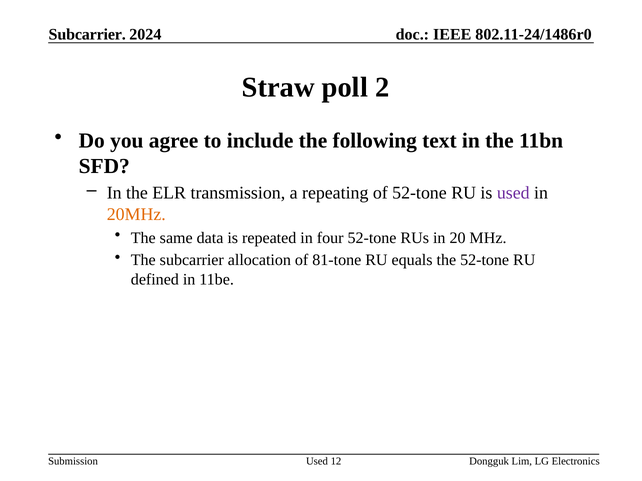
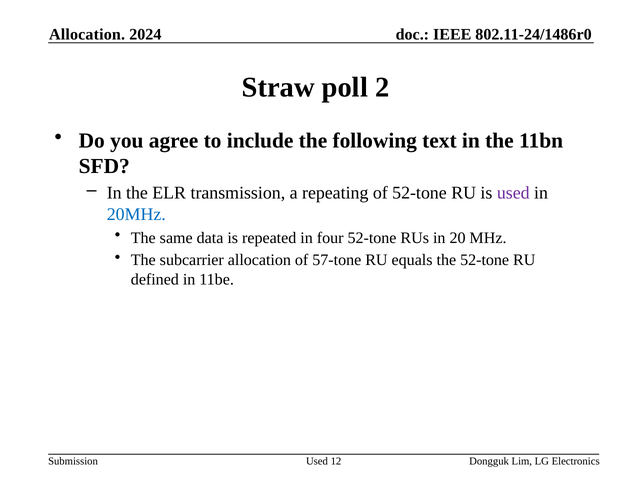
Subcarrier at (87, 34): Subcarrier -> Allocation
20MHz colour: orange -> blue
81-tone: 81-tone -> 57-tone
